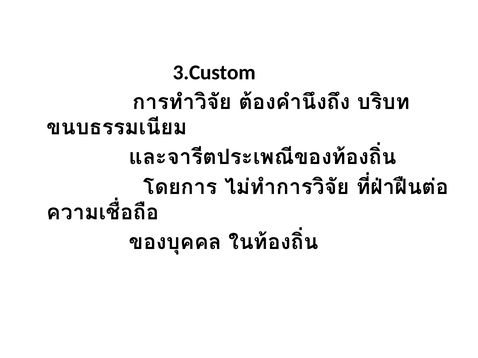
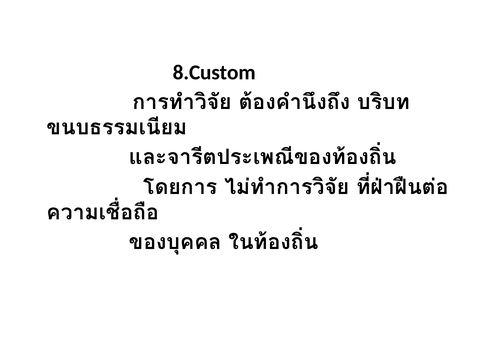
3.Custom: 3.Custom -> 8.Custom
